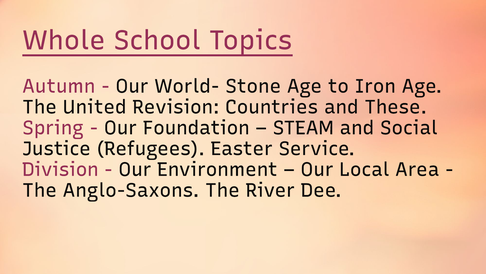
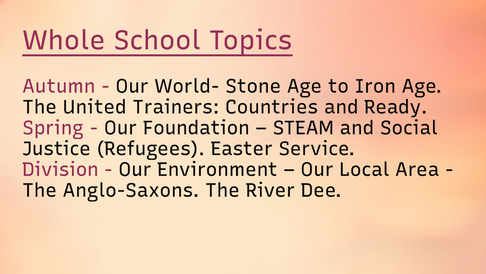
Revision: Revision -> Trainers
These: These -> Ready
